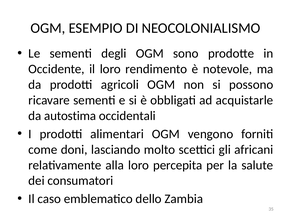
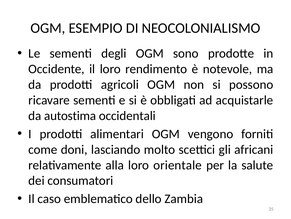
percepita: percepita -> orientale
